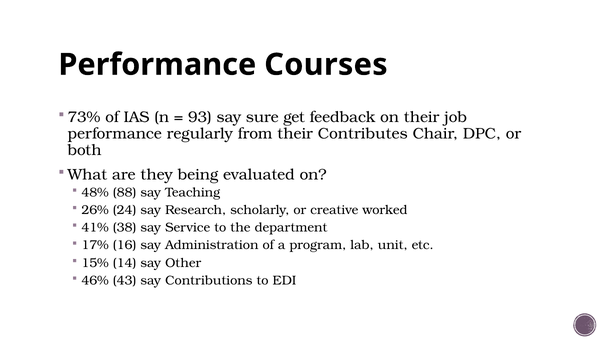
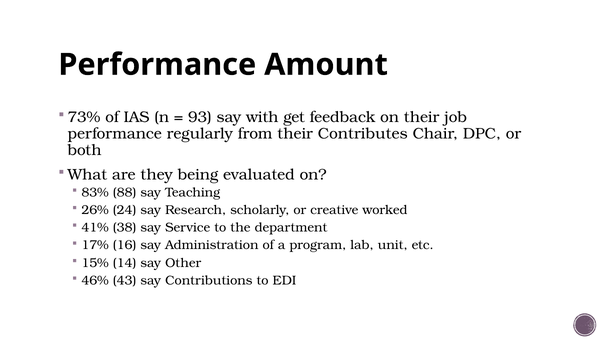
Courses: Courses -> Amount
sure: sure -> with
48%: 48% -> 83%
